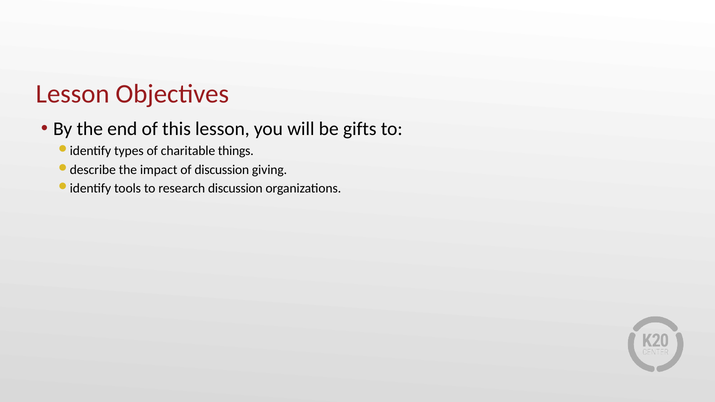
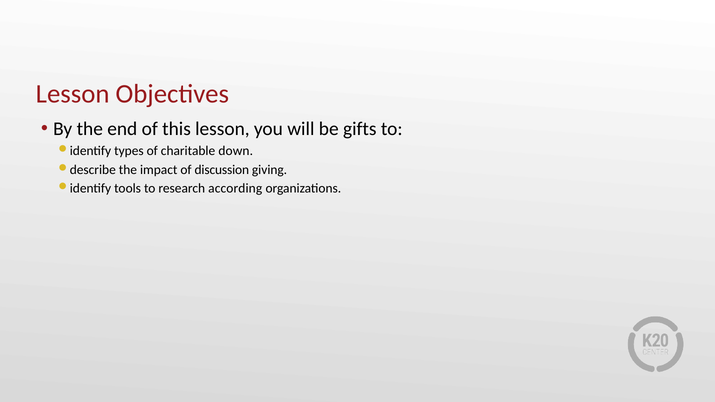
things: things -> down
research discussion: discussion -> according
